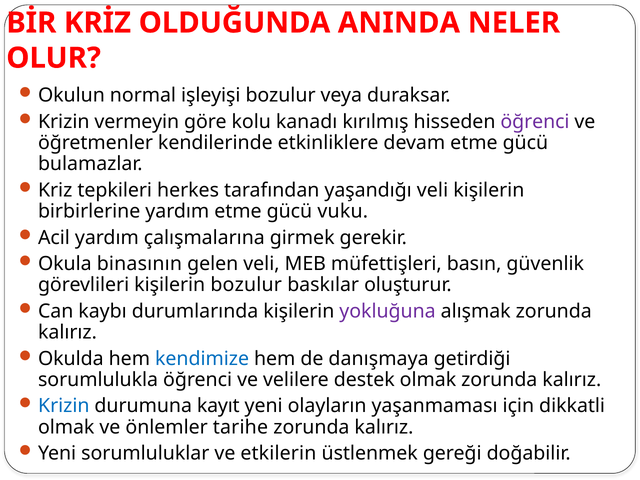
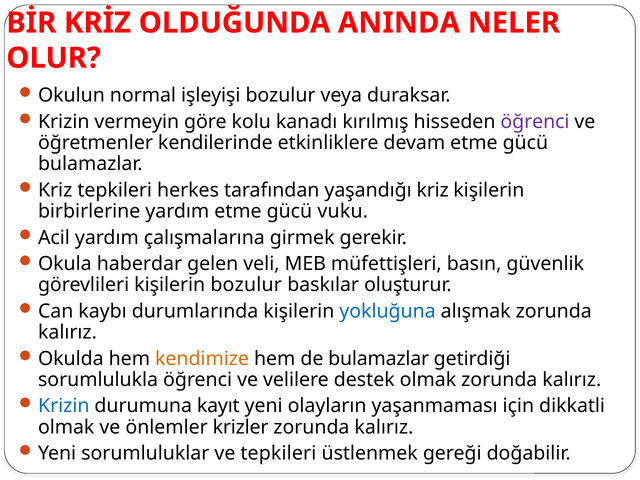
yaşandığı veli: veli -> kriz
binasının: binasının -> haberdar
yokluğuna colour: purple -> blue
kendimize colour: blue -> orange
de danışmaya: danışmaya -> bulamazlar
tarihe: tarihe -> krizler
ve etkilerin: etkilerin -> tepkileri
